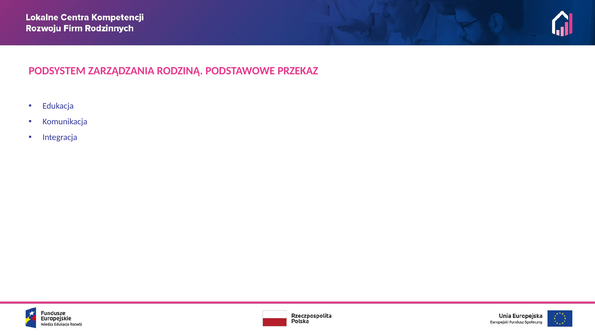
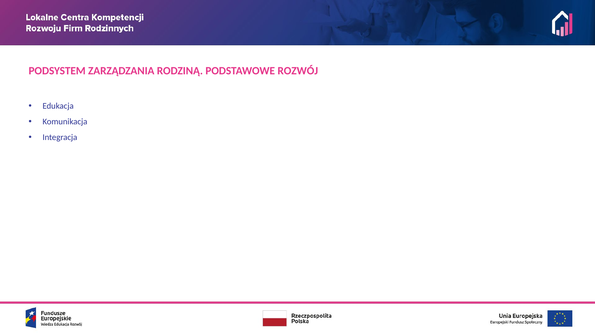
PRZEKAZ: PRZEKAZ -> ROZWÓJ
